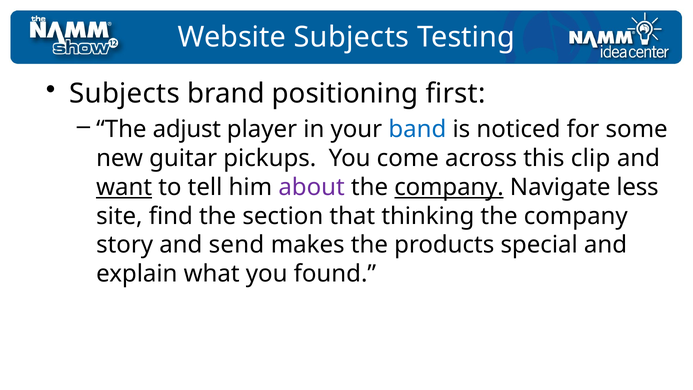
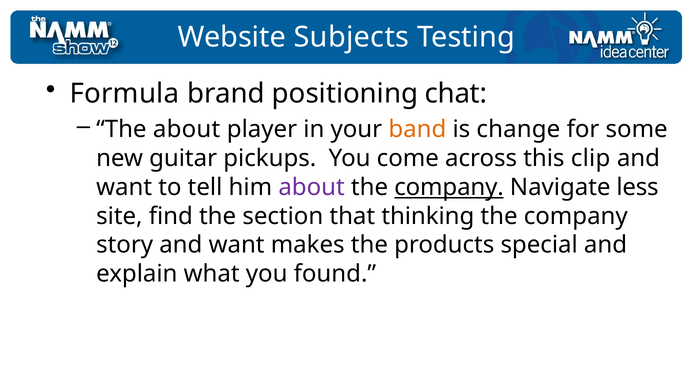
Subjects at (124, 94): Subjects -> Formula
first: first -> chat
The adjust: adjust -> about
band colour: blue -> orange
noticed: noticed -> change
want at (124, 187) underline: present -> none
story and send: send -> want
